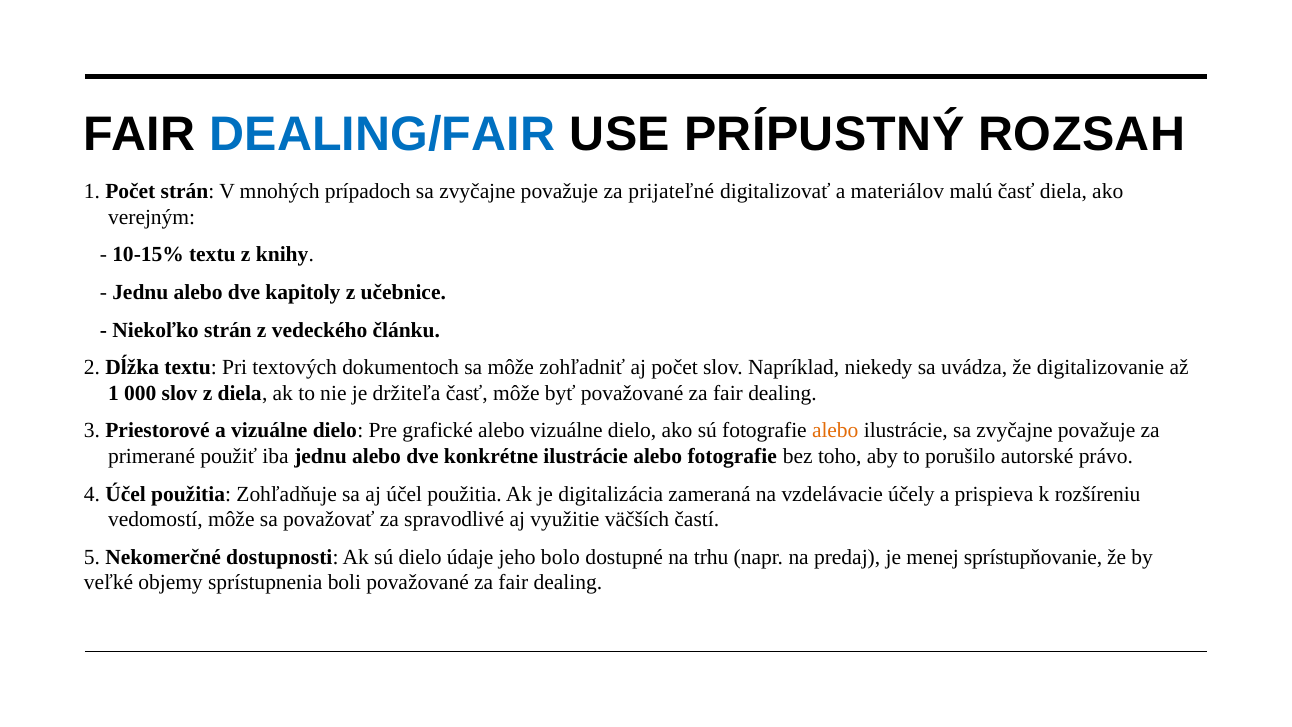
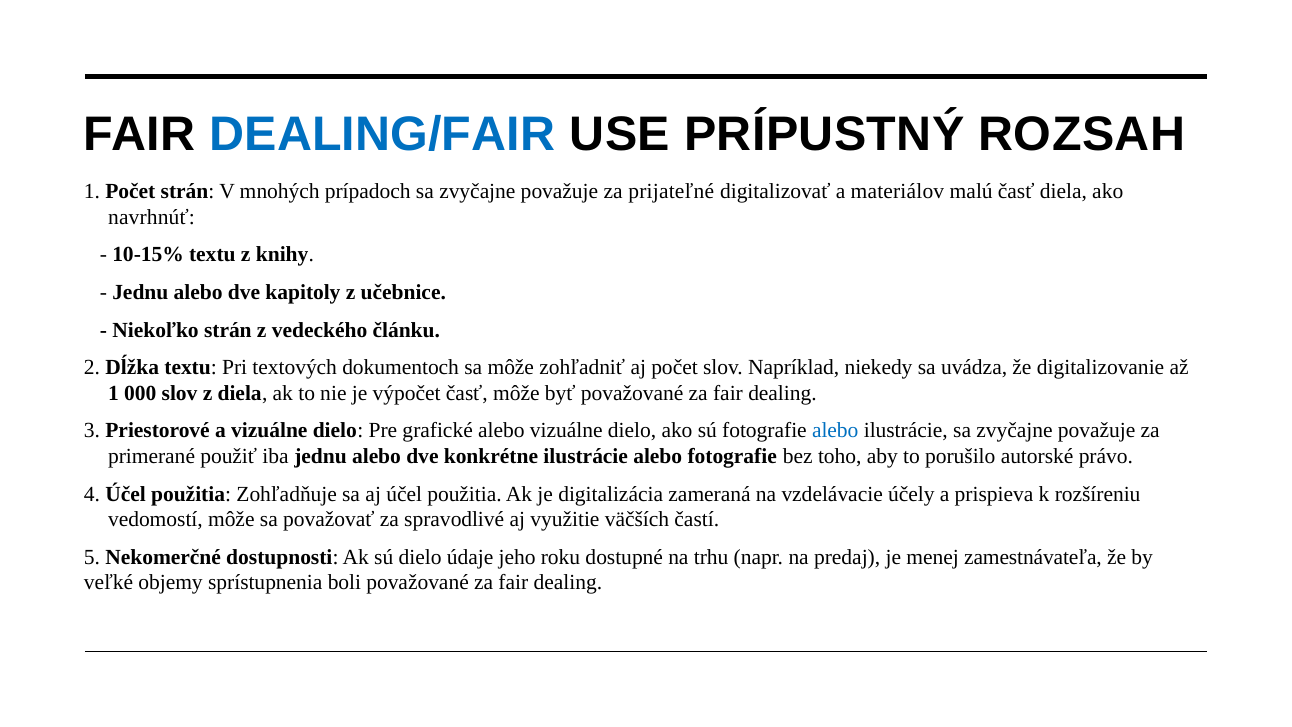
verejným: verejným -> navrhnúť
držiteľa: držiteľa -> výpočet
alebo at (835, 431) colour: orange -> blue
bolo: bolo -> roku
sprístupňovanie: sprístupňovanie -> zamestnávateľa
